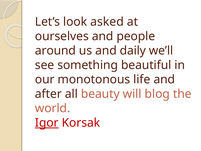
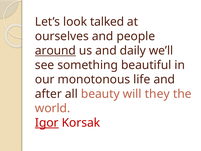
asked: asked -> talked
around underline: none -> present
blog: blog -> they
